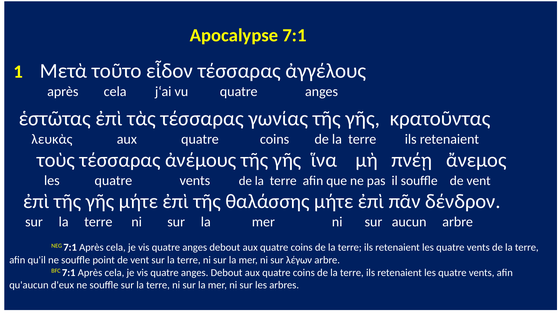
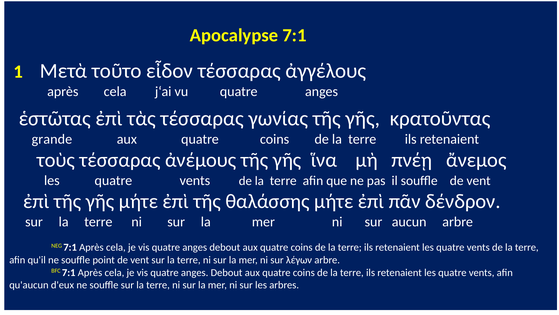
λευκὰς: λευκὰς -> grande
